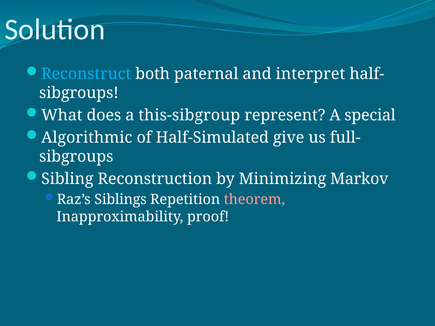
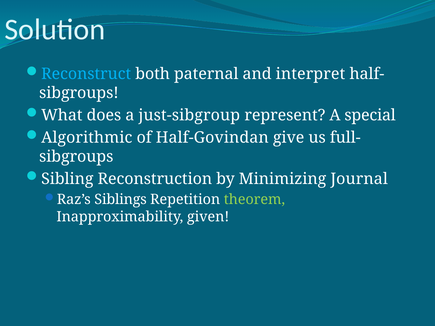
this-sibgroup: this-sibgroup -> just-sibgroup
Half-Simulated: Half-Simulated -> Half-Govindan
Markov: Markov -> Journal
theorem colour: pink -> light green
proof: proof -> given
